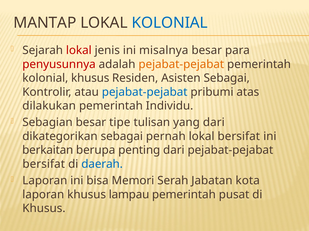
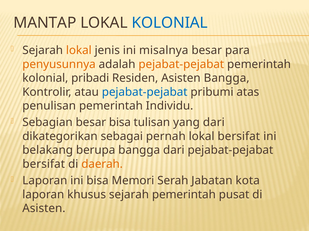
lokal at (79, 50) colour: red -> orange
penyusunnya colour: red -> orange
kolonial khusus: khusus -> pribadi
Asisten Sebagai: Sebagai -> Bangga
dilakukan: dilakukan -> penulisan
besar tipe: tipe -> bisa
berkaitan: berkaitan -> belakang
berupa penting: penting -> bangga
daerah colour: blue -> orange
khusus lampau: lampau -> sejarah
Khusus at (44, 209): Khusus -> Asisten
